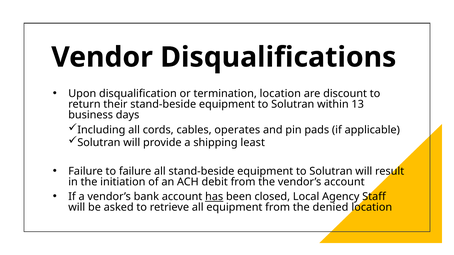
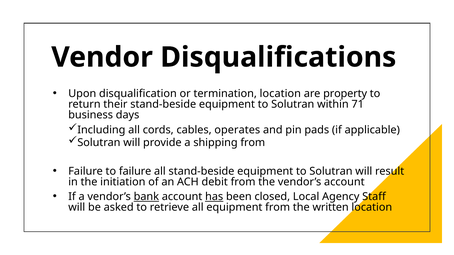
discount: discount -> property
13: 13 -> 71
shipping least: least -> from
bank underline: none -> present
denied: denied -> written
